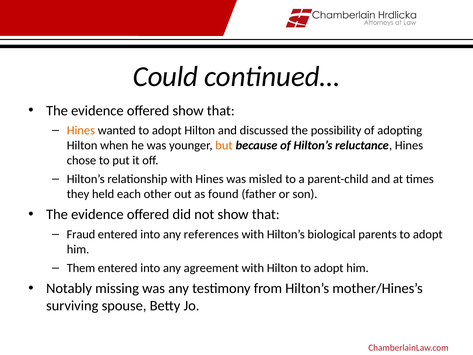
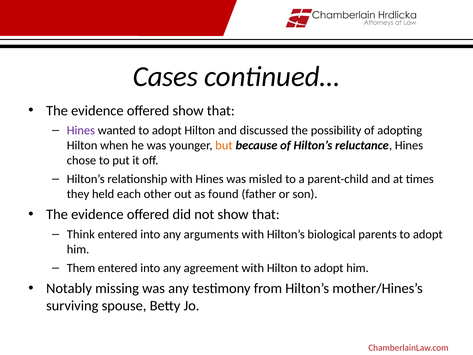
Could: Could -> Cases
Hines at (81, 130) colour: orange -> purple
Fraud: Fraud -> Think
references: references -> arguments
